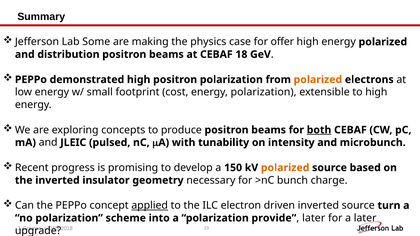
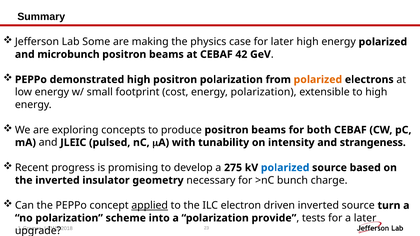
for offer: offer -> later
distribution: distribution -> microbunch
18: 18 -> 42
both underline: present -> none
microbunch: microbunch -> strangeness
150: 150 -> 275
polarized at (285, 168) colour: orange -> blue
later at (314, 218): later -> tests
